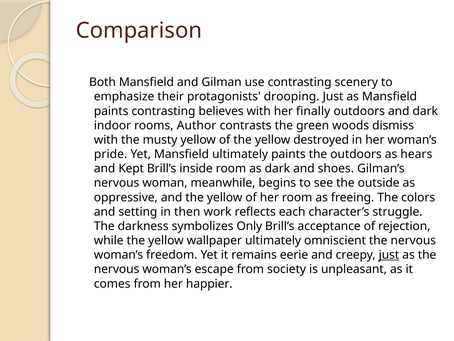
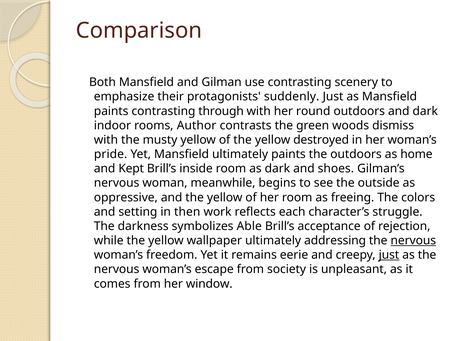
drooping: drooping -> suddenly
believes: believes -> through
finally: finally -> round
hears: hears -> home
Only: Only -> Able
omniscient: omniscient -> addressing
nervous at (413, 240) underline: none -> present
happier: happier -> window
